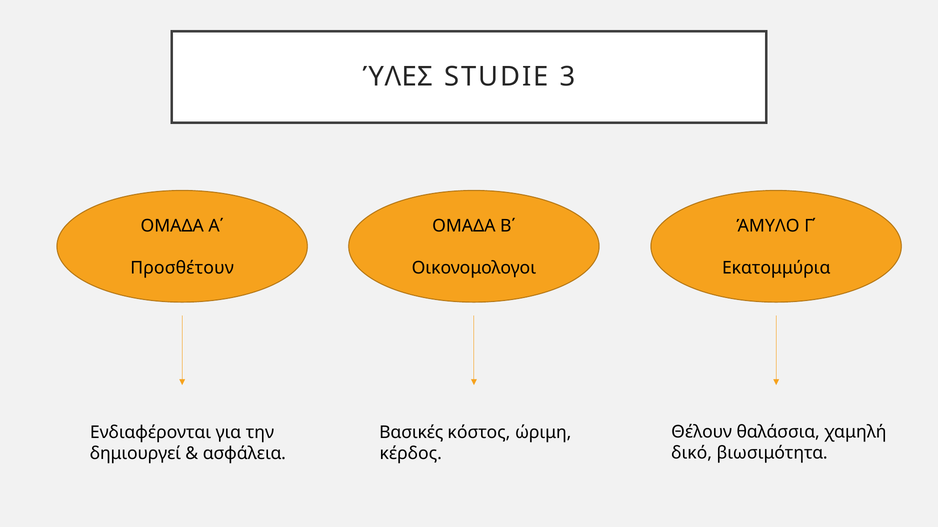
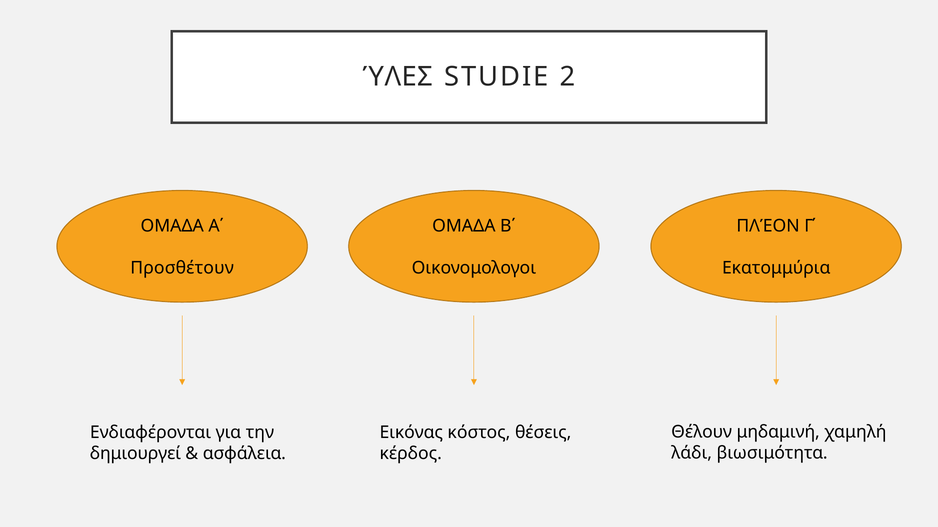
3: 3 -> 2
ΆΜΥΛΟ: ΆΜΥΛΟ -> ΠΛΈΟΝ
θαλάσσια: θαλάσσια -> μηδαμινή
Βασικές: Βασικές -> Εικόνας
ώριμη: ώριμη -> θέσεις
δικό: δικό -> λάδι
